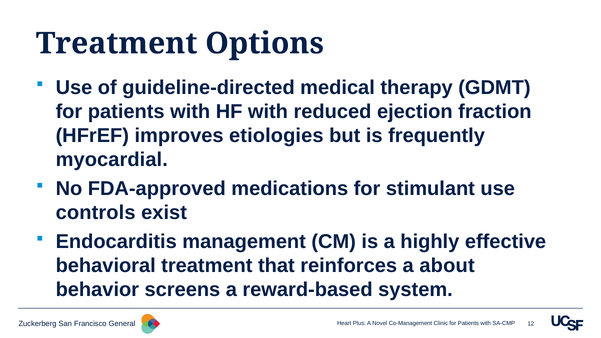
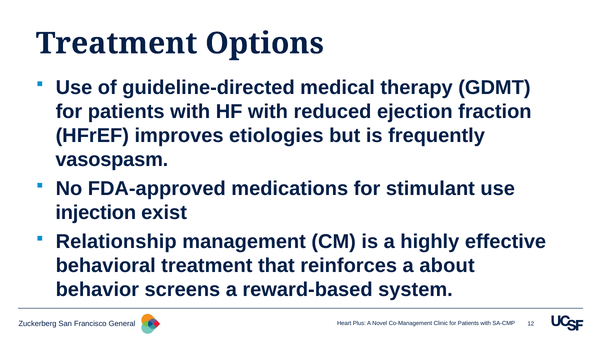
myocardial: myocardial -> vasospasm
controls: controls -> injection
Endocarditis: Endocarditis -> Relationship
